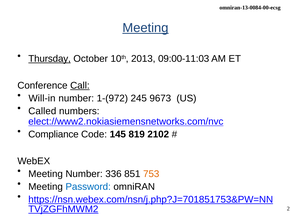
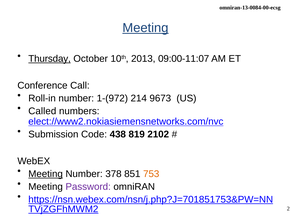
09:00-11:03: 09:00-11:03 -> 09:00-11:07
Call underline: present -> none
Will-in: Will-in -> Roll-in
245: 245 -> 214
Compliance: Compliance -> Submission
145: 145 -> 438
Meeting at (46, 174) underline: none -> present
336: 336 -> 378
Password colour: blue -> purple
